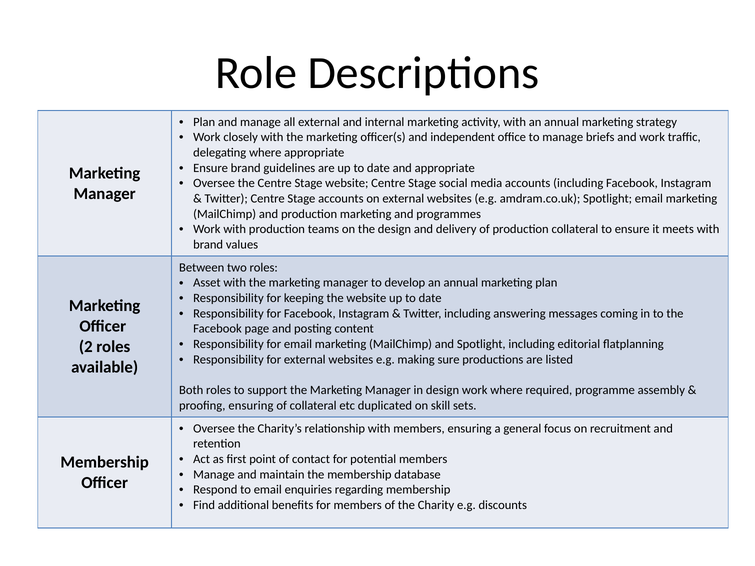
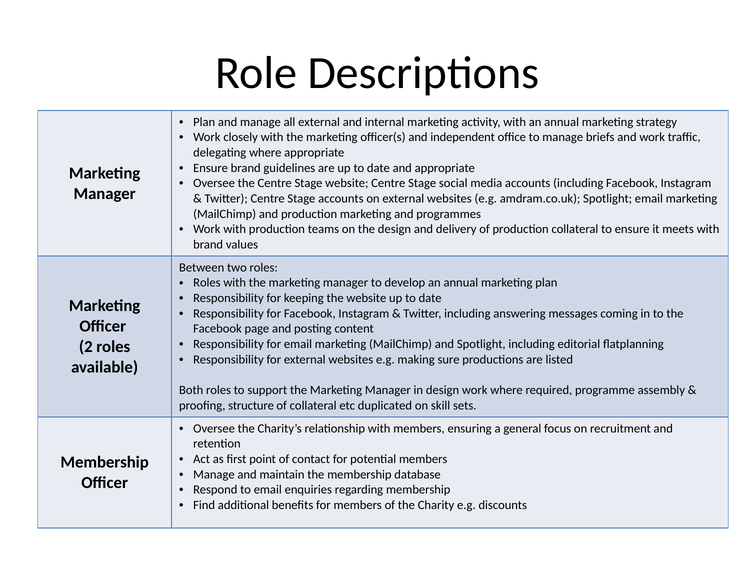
Asset at (207, 283): Asset -> Roles
proofing ensuring: ensuring -> structure
